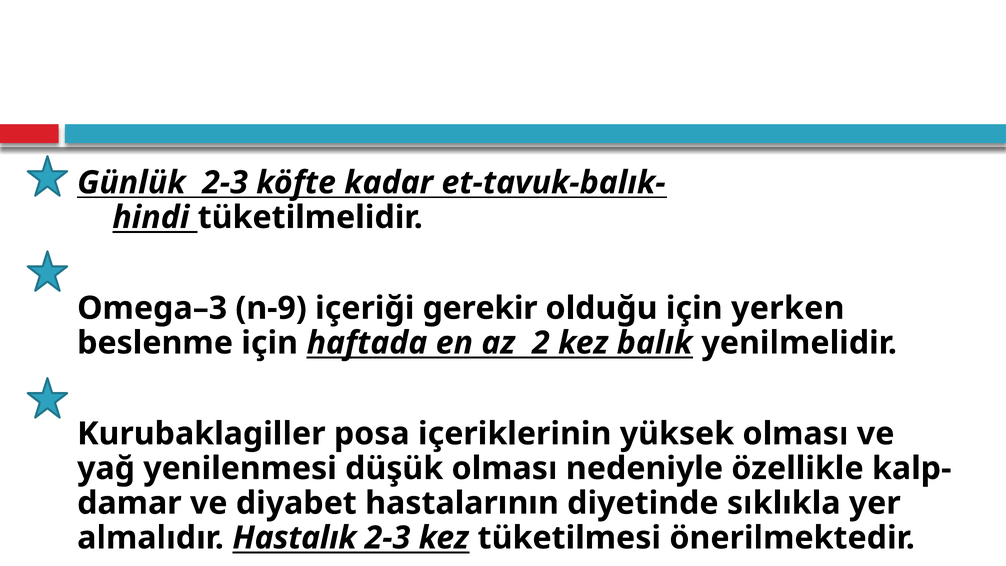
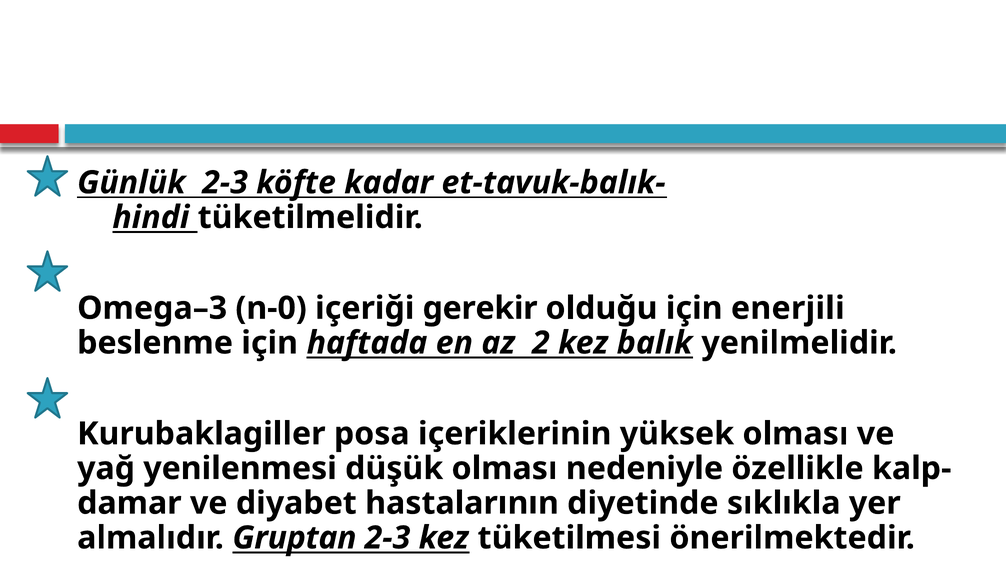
n-9: n-9 -> n-0
yerken: yerken -> enerjili
Hastalık: Hastalık -> Gruptan
